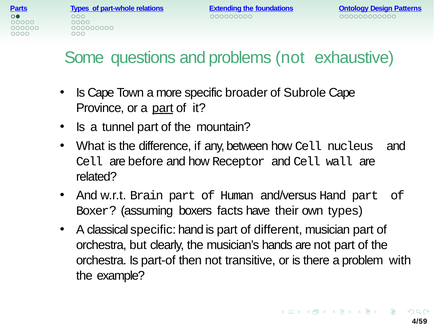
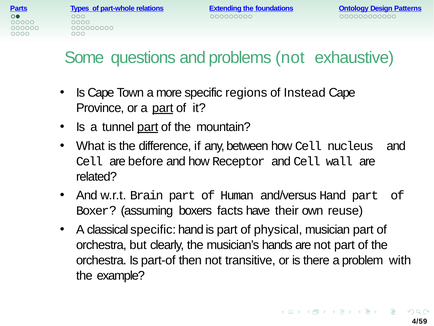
broader: broader -> regions
Subrole: Subrole -> Instead
part at (148, 127) underline: none -> present
own types: types -> reuse
different: different -> physical
